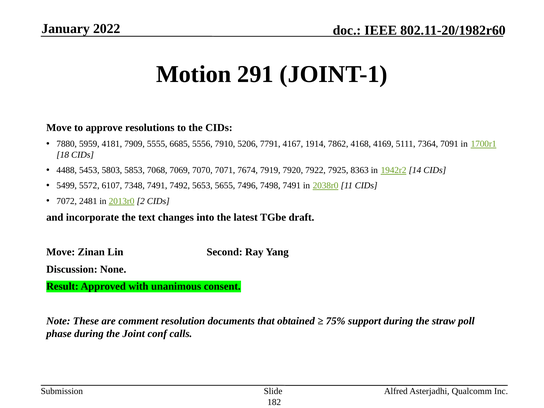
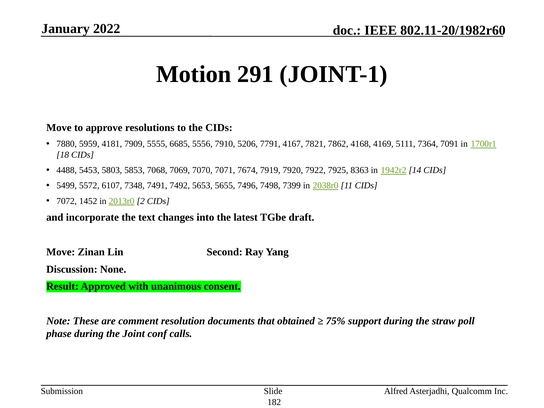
1914: 1914 -> 7821
7498 7491: 7491 -> 7399
2481: 2481 -> 1452
